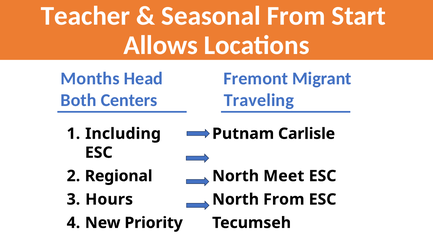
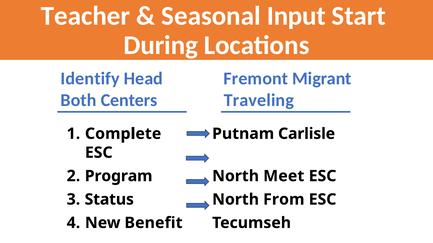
Seasonal From: From -> Input
Allows: Allows -> During
Months: Months -> Identify
Including: Including -> Complete
Regional: Regional -> Program
Hours: Hours -> Status
Priority: Priority -> Benefit
